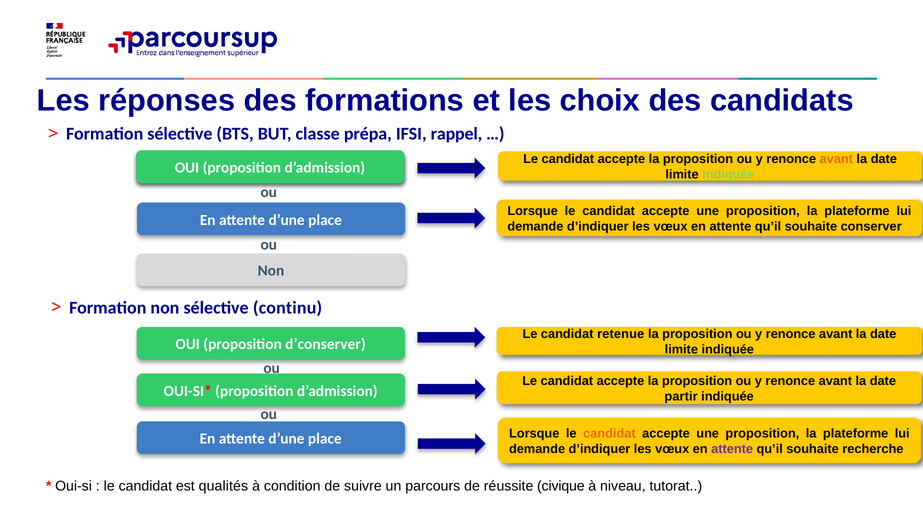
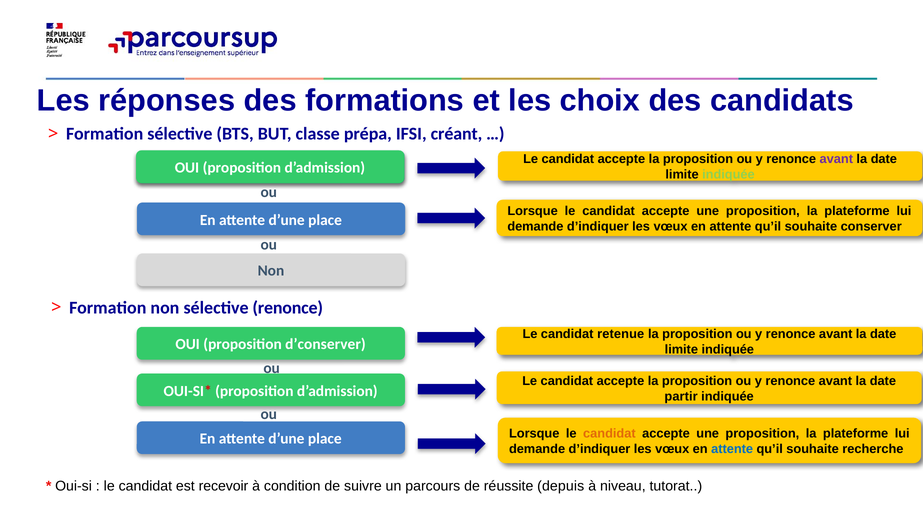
rappel: rappel -> créant
avant at (836, 159) colour: orange -> purple
sélective continu: continu -> renonce
attente at (732, 449) colour: purple -> blue
qualités: qualités -> recevoir
civique: civique -> depuis
